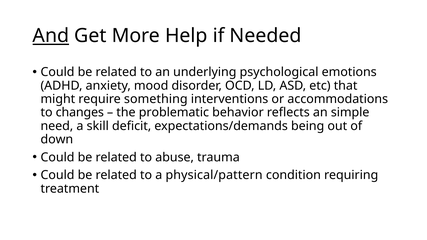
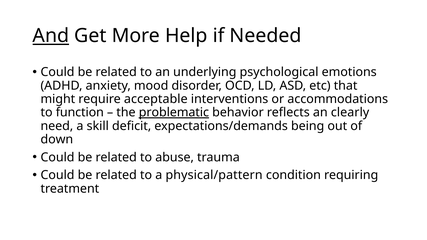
something: something -> acceptable
changes: changes -> function
problematic underline: none -> present
simple: simple -> clearly
